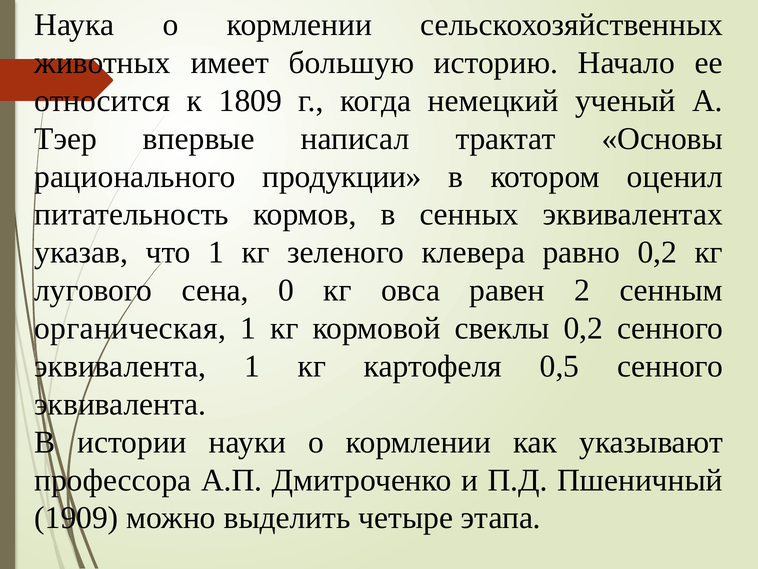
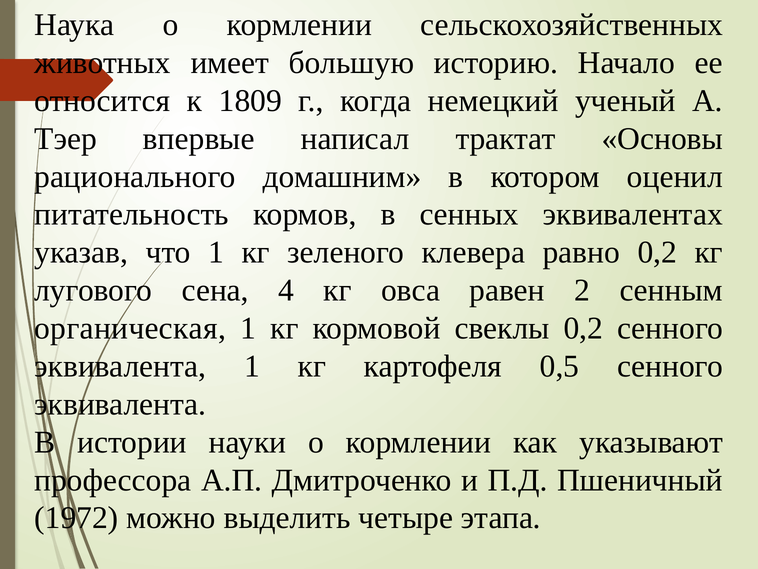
продукции: продукции -> домашним
0: 0 -> 4
1909: 1909 -> 1972
